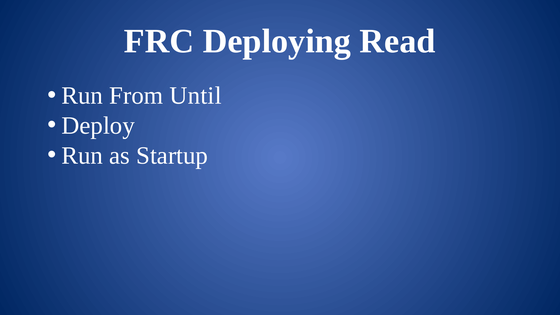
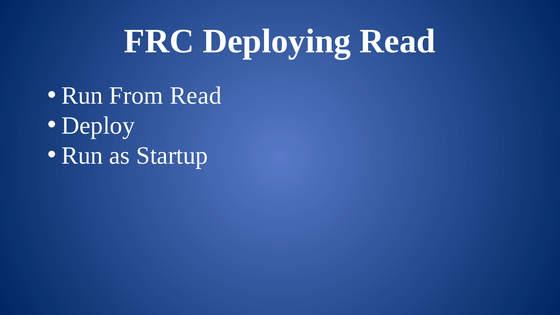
From Until: Until -> Read
